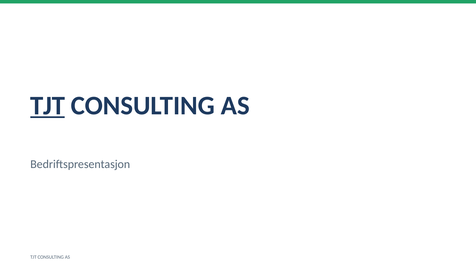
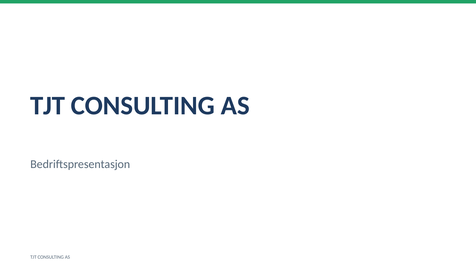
TJT at (48, 106) underline: present -> none
